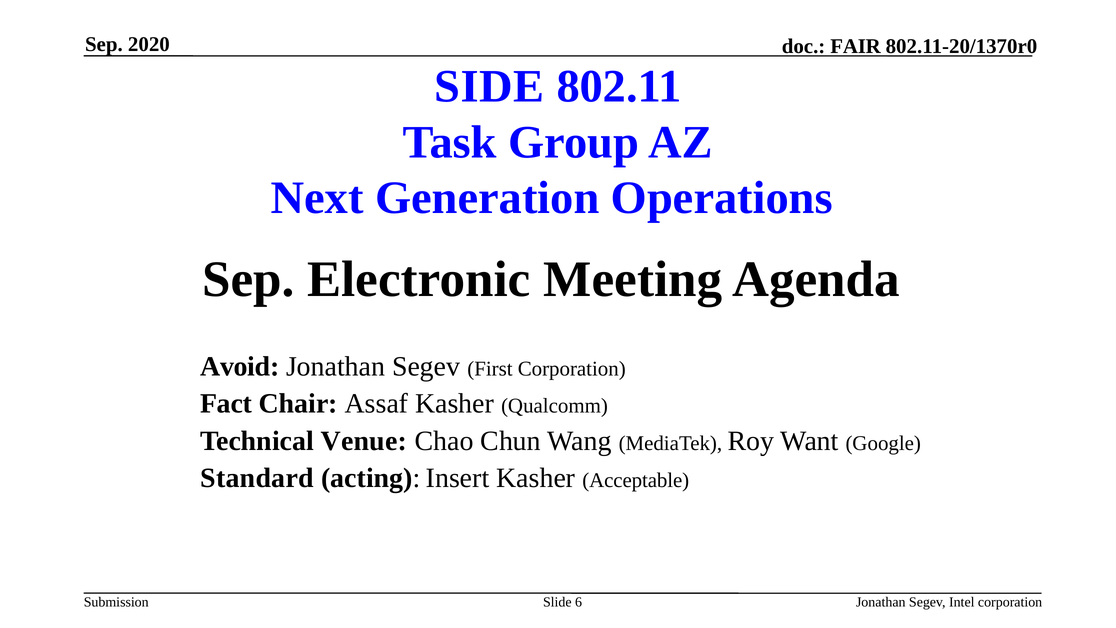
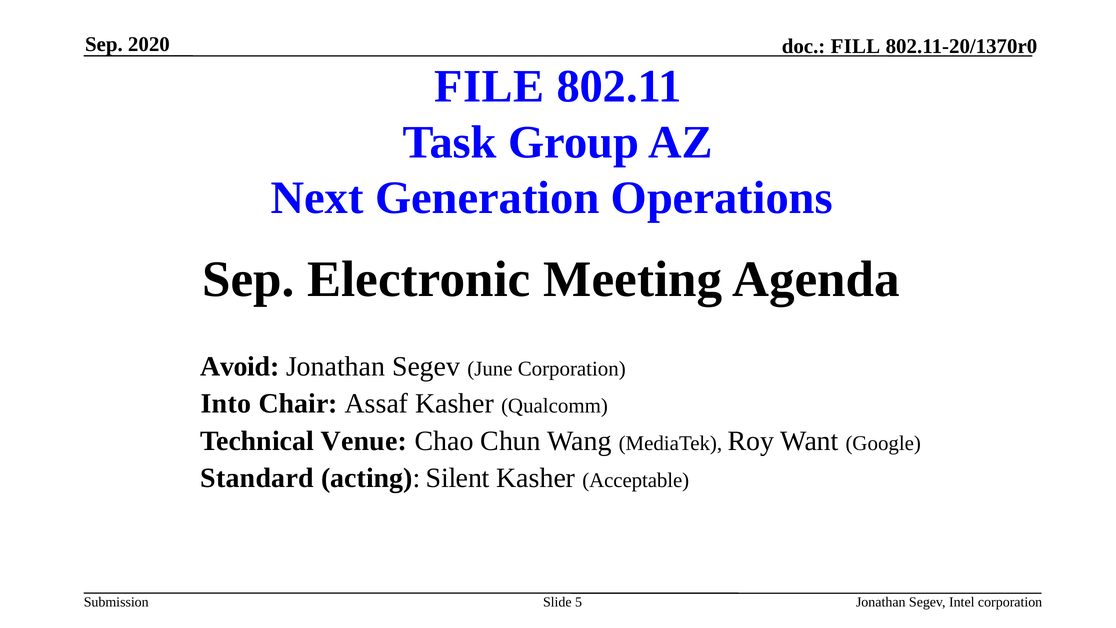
FAIR: FAIR -> FILL
SIDE: SIDE -> FILE
First: First -> June
Fact: Fact -> Into
Insert: Insert -> Silent
6: 6 -> 5
